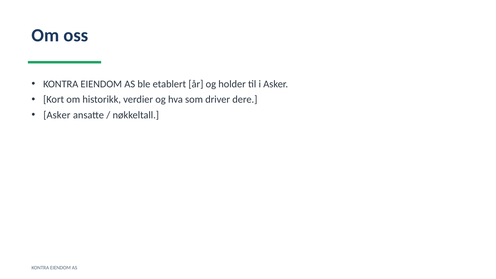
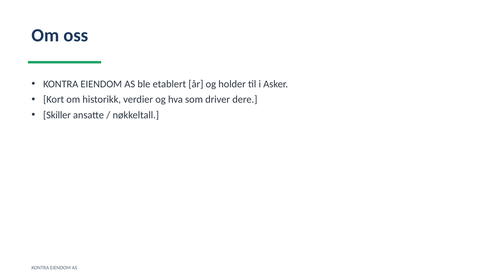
Asker at (57, 115): Asker -> Skiller
